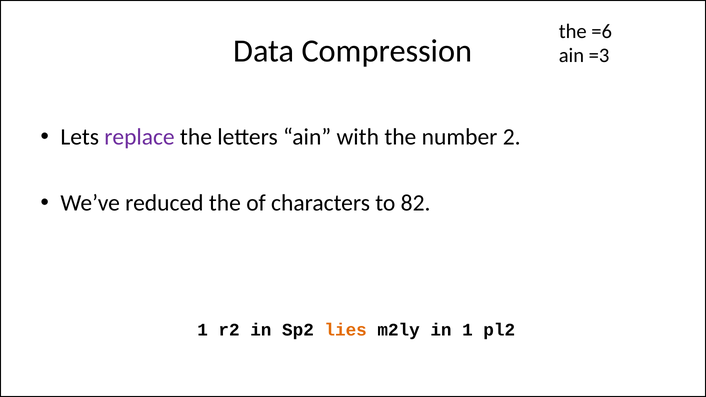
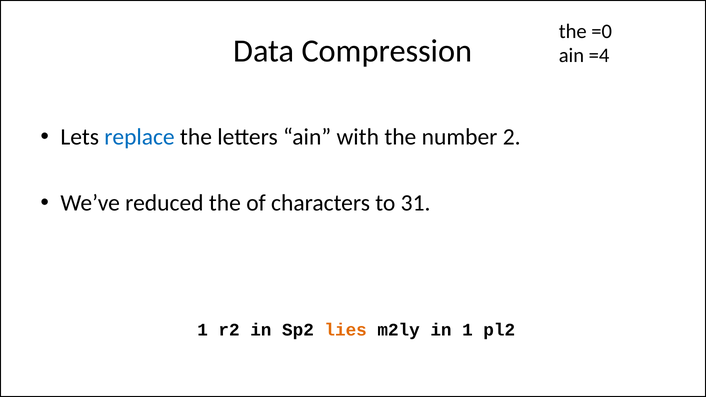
=6: =6 -> =0
=3: =3 -> =4
replace colour: purple -> blue
82: 82 -> 31
